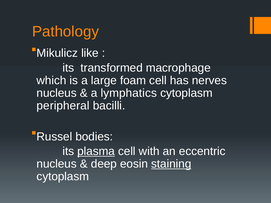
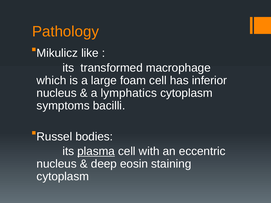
nerves: nerves -> inferior
peripheral: peripheral -> symptoms
staining underline: present -> none
